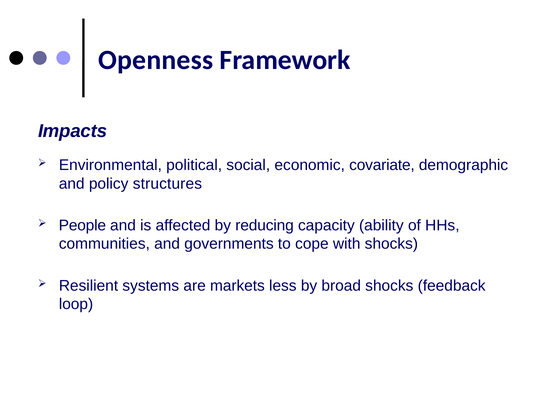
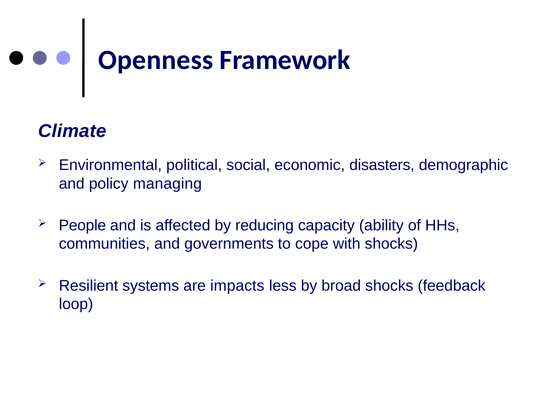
Impacts: Impacts -> Climate
covariate: covariate -> disasters
structures: structures -> managing
markets: markets -> impacts
